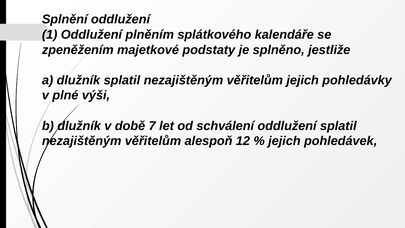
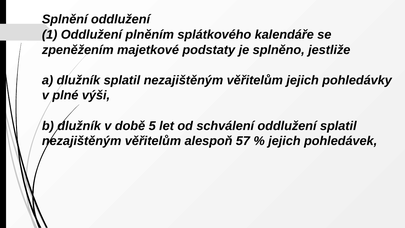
7: 7 -> 5
12: 12 -> 57
